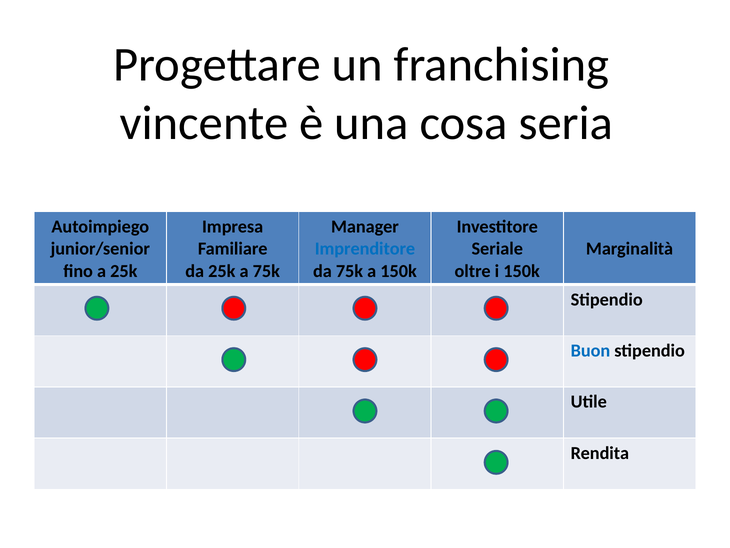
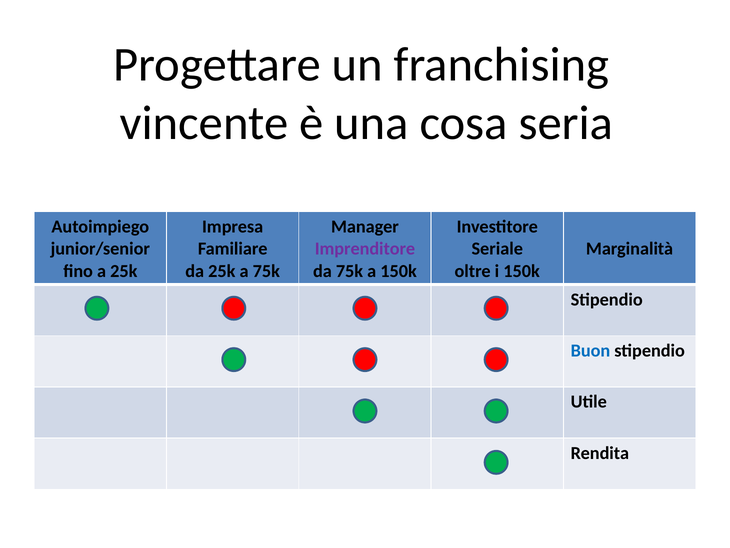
Imprenditore colour: blue -> purple
